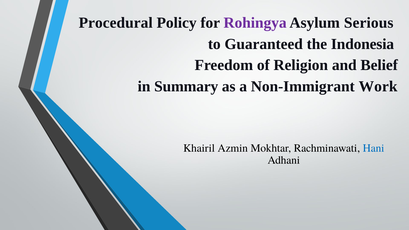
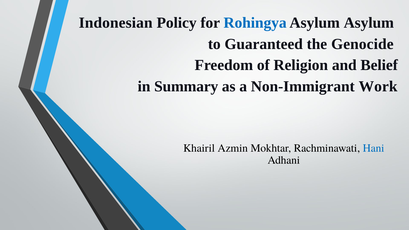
Procedural: Procedural -> Indonesian
Rohingya colour: purple -> blue
Asylum Serious: Serious -> Asylum
Indonesia: Indonesia -> Genocide
